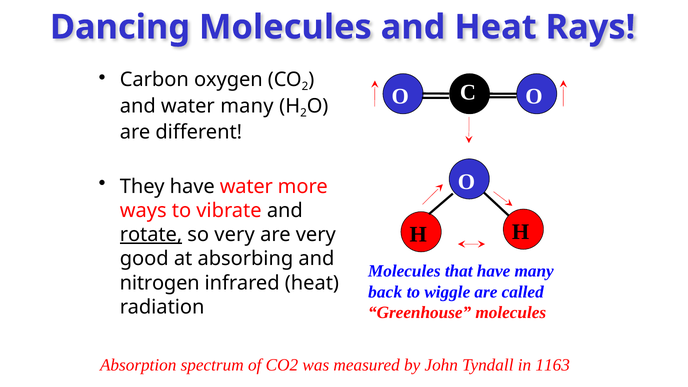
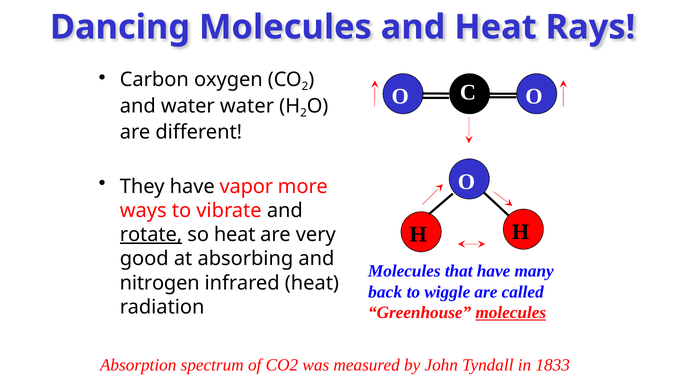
water many: many -> water
have water: water -> vapor
so very: very -> heat
molecules at (511, 313) underline: none -> present
1163: 1163 -> 1833
